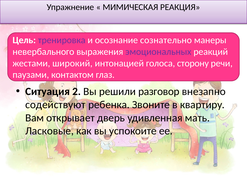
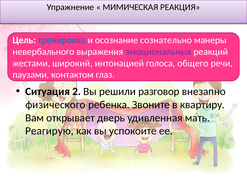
тренировка colour: purple -> blue
сторону: сторону -> общего
содействуют: содействуют -> физического
Ласковые: Ласковые -> Реагирую
